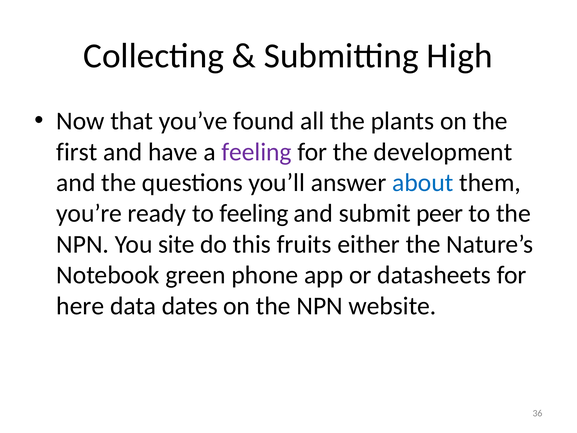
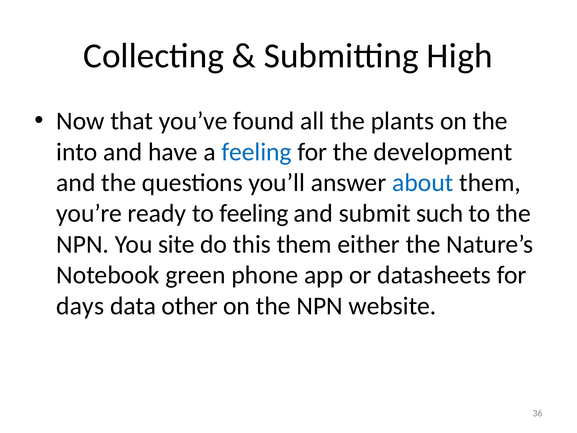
first: first -> into
feeling at (257, 152) colour: purple -> blue
peer: peer -> such
this fruits: fruits -> them
here: here -> days
dates: dates -> other
